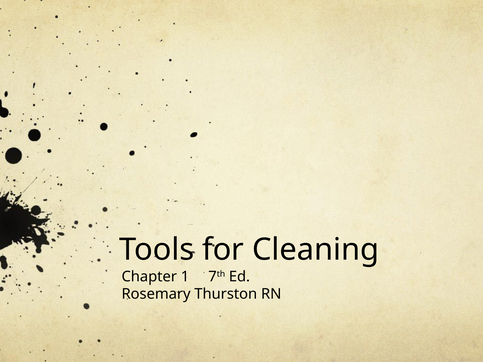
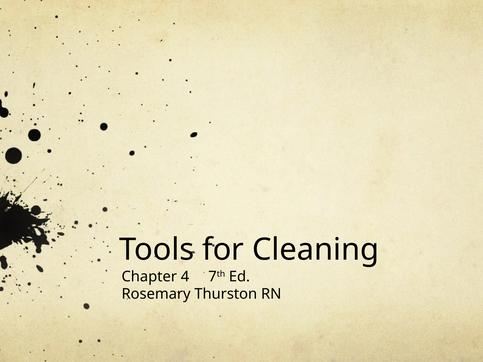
1: 1 -> 4
